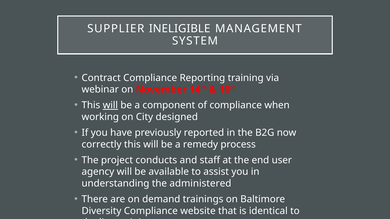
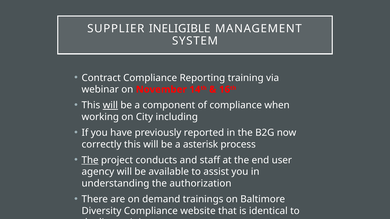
designed: designed -> including
remedy: remedy -> asterisk
The at (90, 160) underline: none -> present
administered: administered -> authorization
